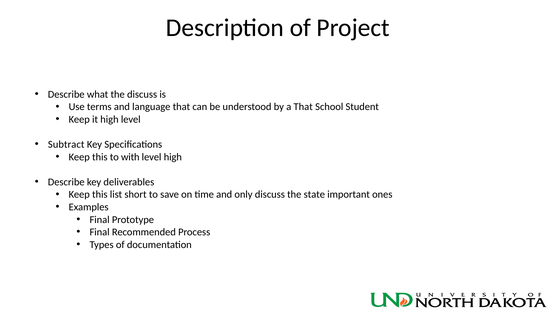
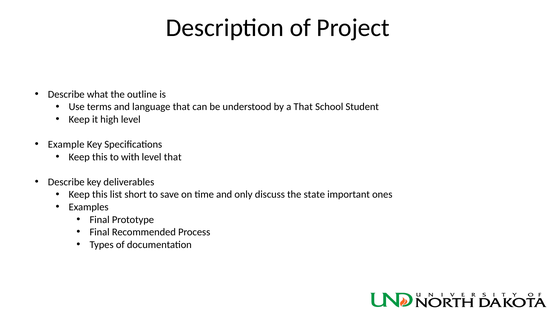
the discuss: discuss -> outline
Subtract: Subtract -> Example
level high: high -> that
